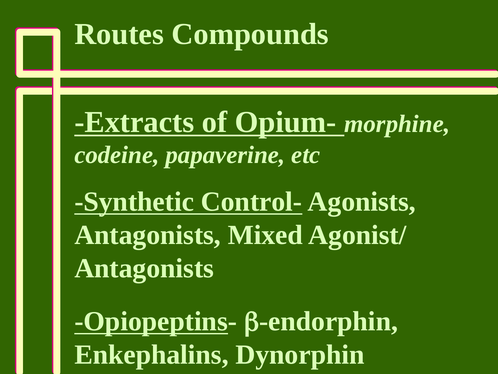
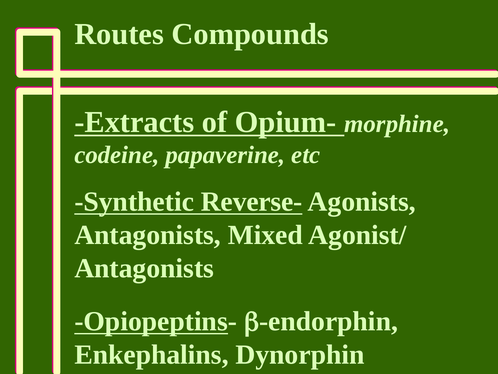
Control-: Control- -> Reverse-
